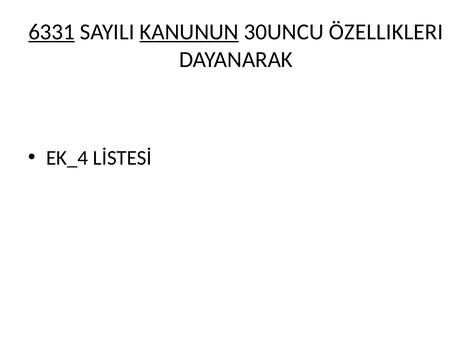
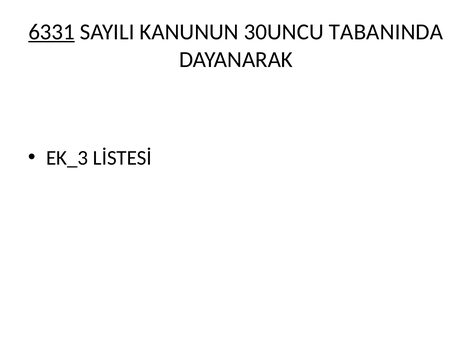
KANUNUN underline: present -> none
ÖZELLIKLERI: ÖZELLIKLERI -> TABANINDA
EK_4: EK_4 -> EK_3
